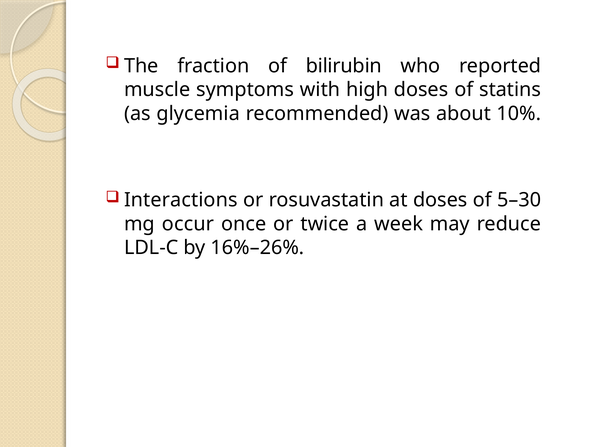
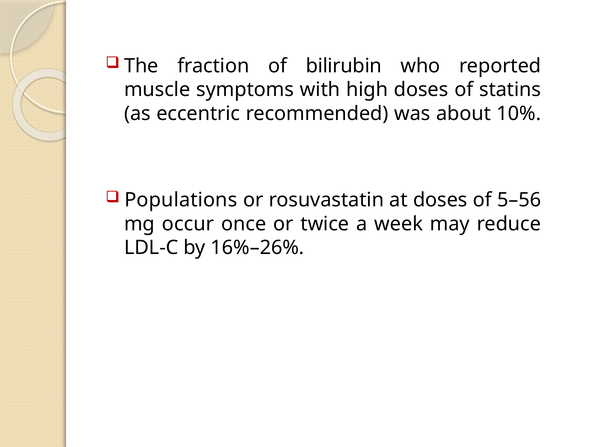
glycemia: glycemia -> eccentric
Interactions: Interactions -> Populations
5–30: 5–30 -> 5–56
